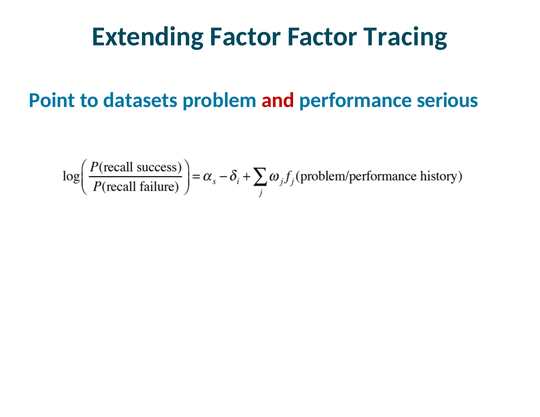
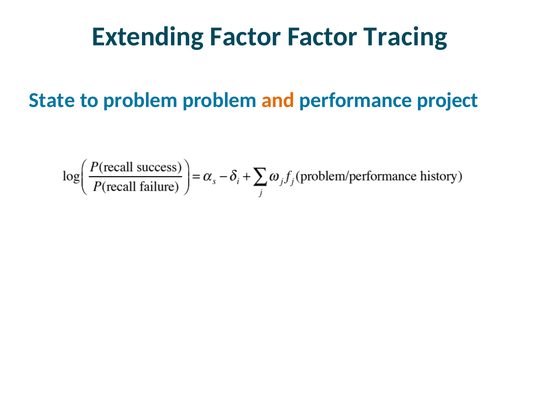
Point: Point -> State
to datasets: datasets -> problem
and colour: red -> orange
serious: serious -> project
